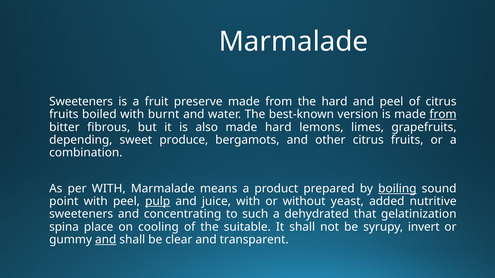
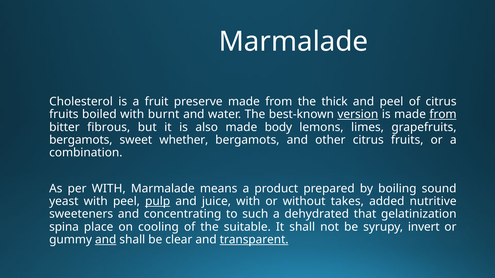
Sweeteners at (81, 102): Sweeteners -> Cholesterol
the hard: hard -> thick
version underline: none -> present
made hard: hard -> body
depending at (81, 140): depending -> bergamots
produce: produce -> whether
boiling underline: present -> none
point: point -> yeast
yeast: yeast -> takes
transparent underline: none -> present
